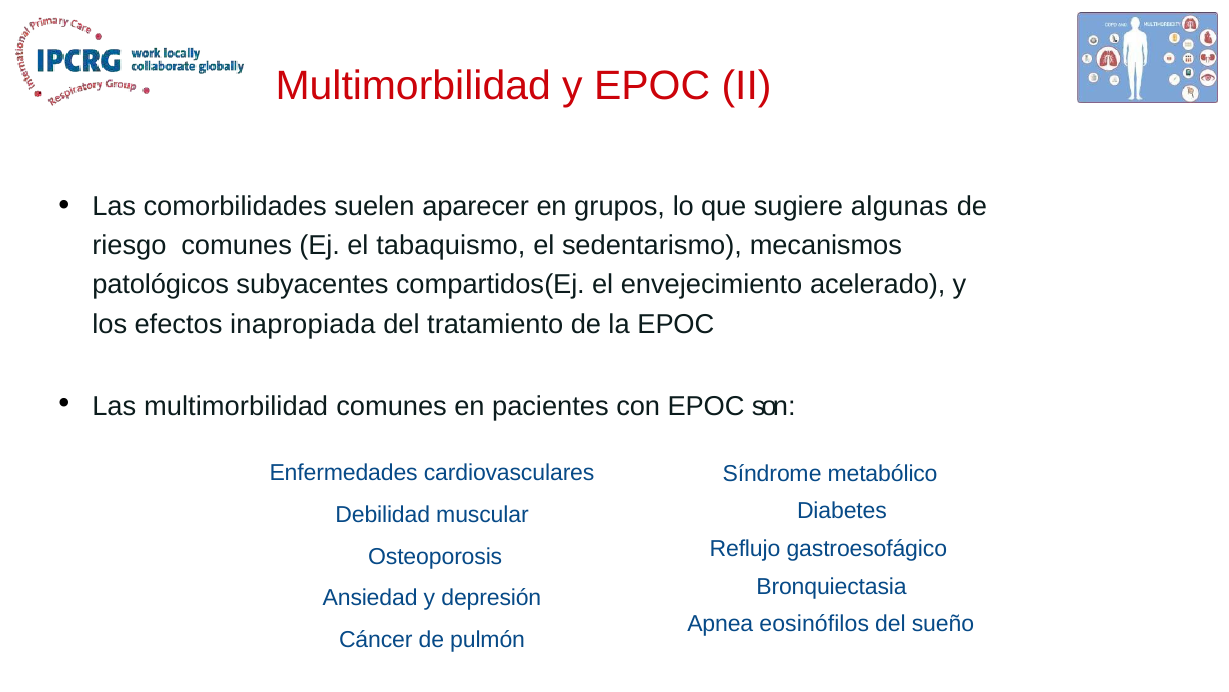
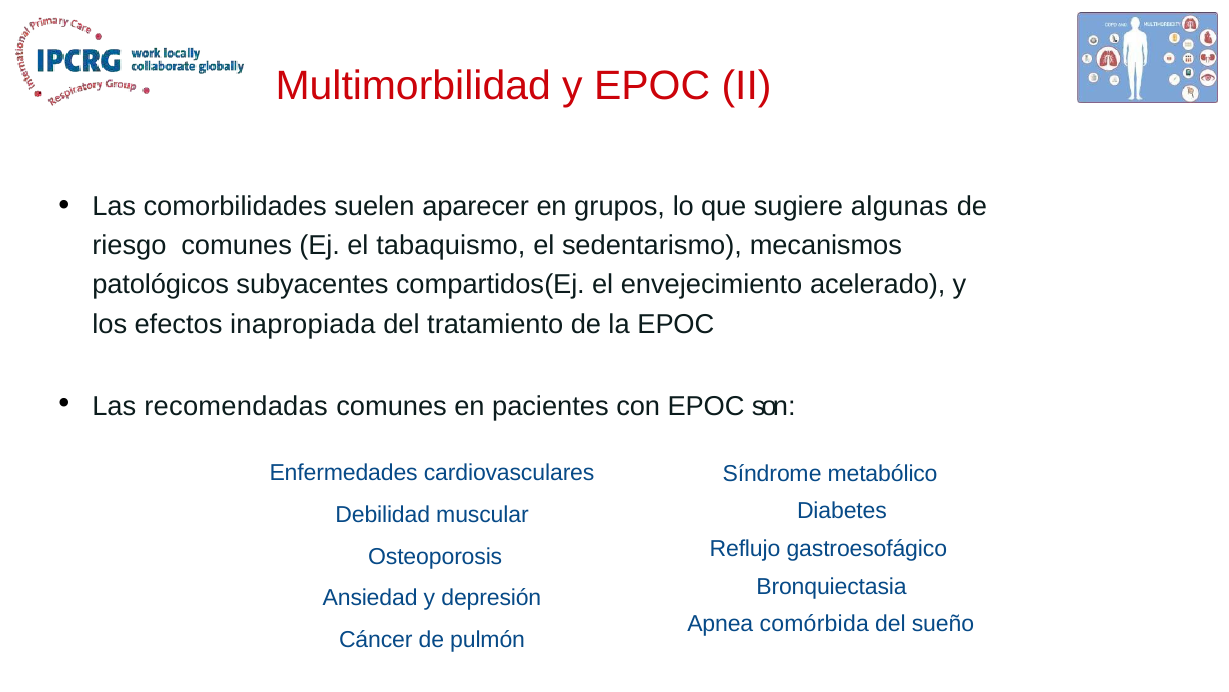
Las multimorbilidad: multimorbilidad -> recomendadas
eosinófilos: eosinófilos -> comórbida
